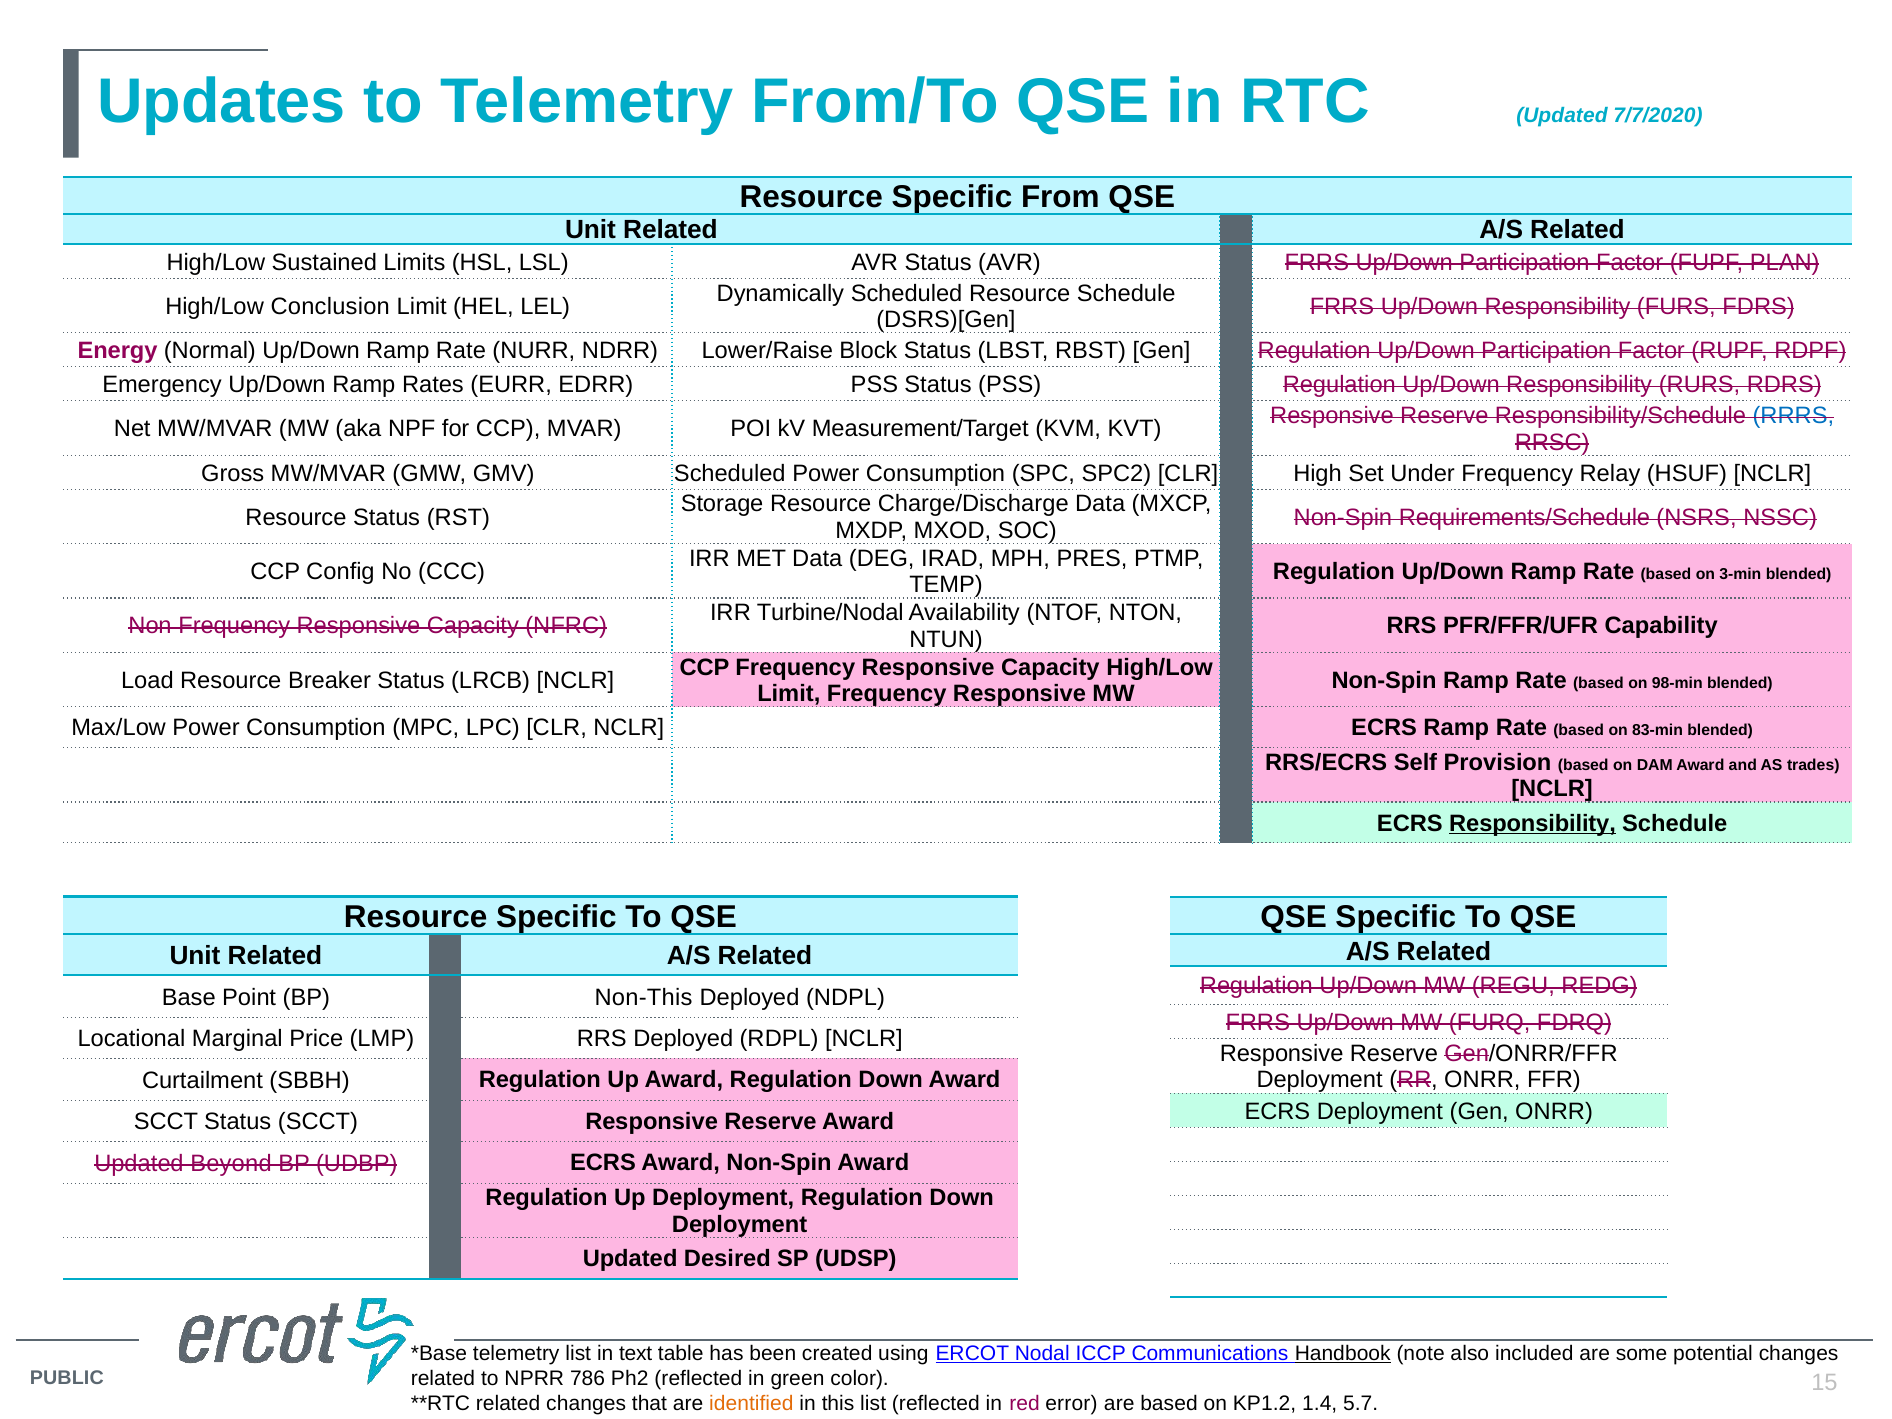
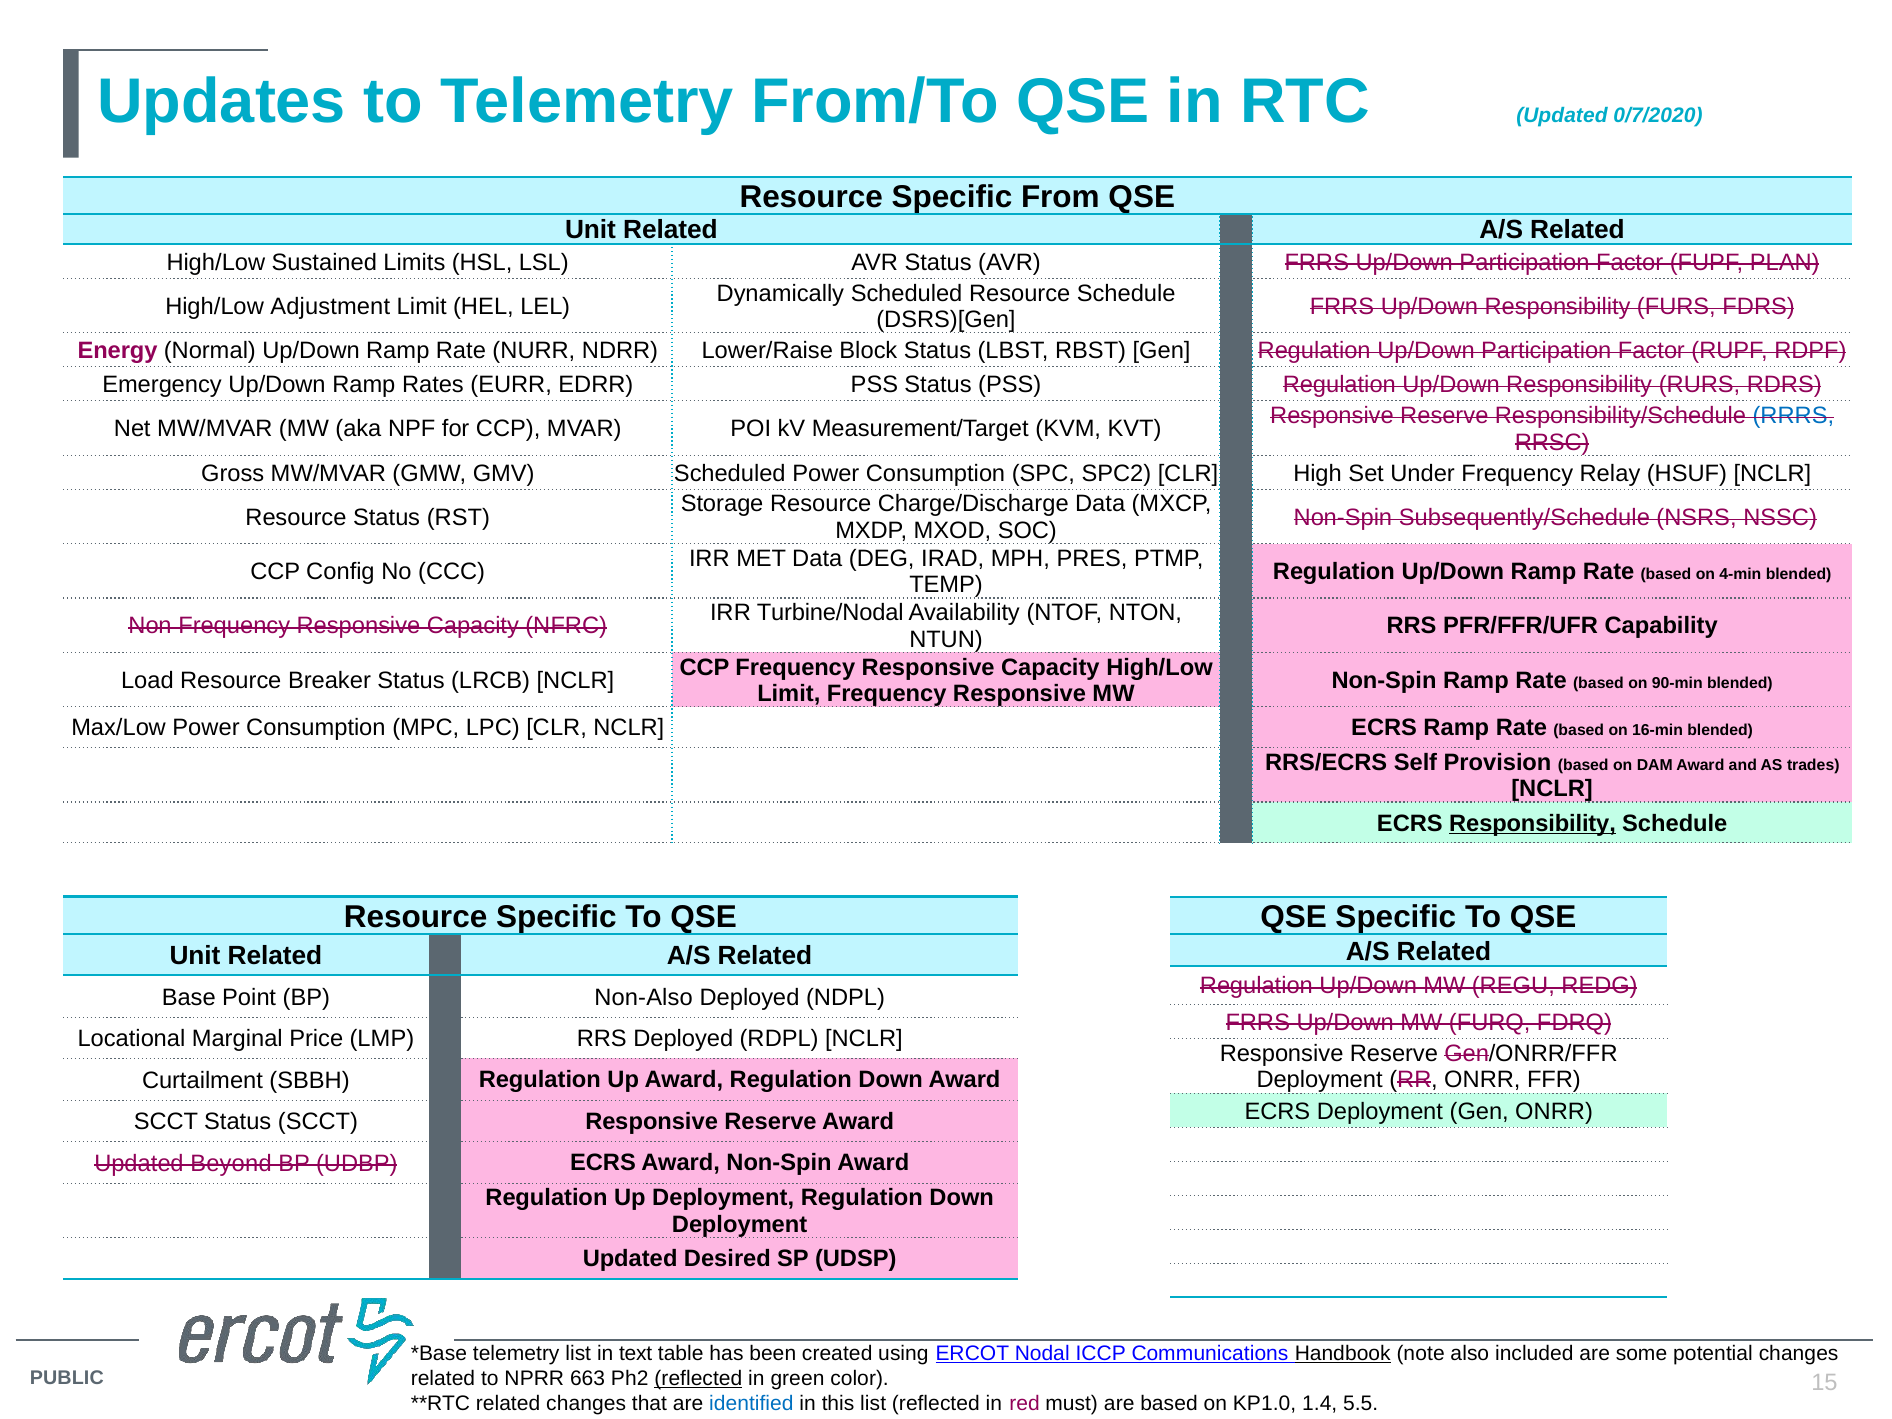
7/7/2020: 7/7/2020 -> 0/7/2020
Conclusion: Conclusion -> Adjustment
Requirements/Schedule: Requirements/Schedule -> Subsequently/Schedule
3-min: 3-min -> 4-min
98-min: 98-min -> 90-min
83-min: 83-min -> 16-min
Non-This: Non-This -> Non-Also
786: 786 -> 663
reflected at (698, 1379) underline: none -> present
identified colour: orange -> blue
error: error -> must
KP1.2: KP1.2 -> KP1.0
5.7: 5.7 -> 5.5
